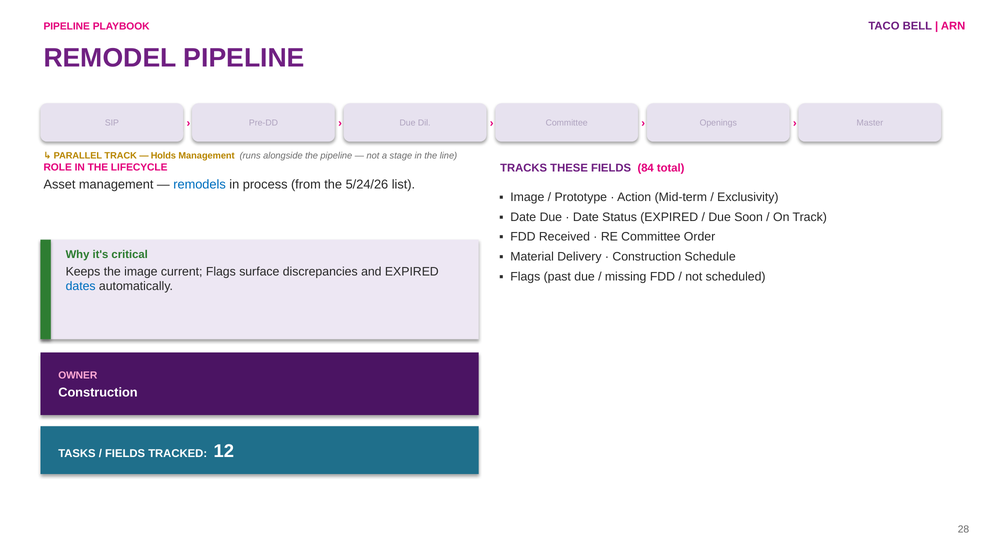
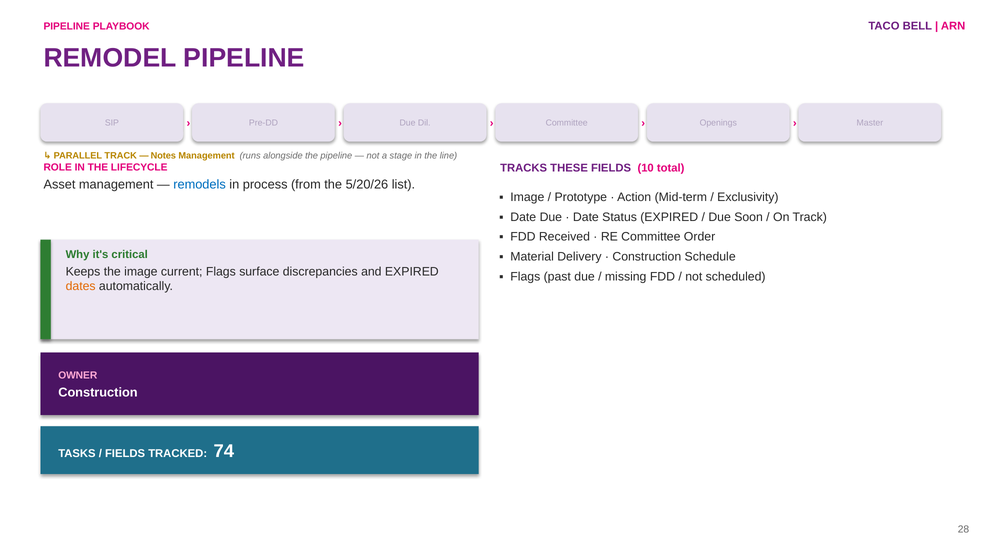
Holds: Holds -> Notes
84: 84 -> 10
5/24/26: 5/24/26 -> 5/20/26
dates colour: blue -> orange
12: 12 -> 74
